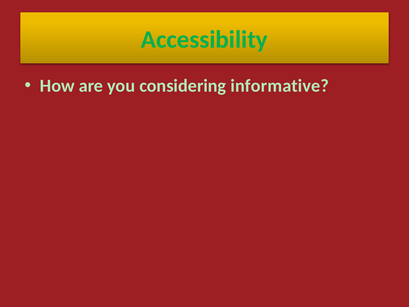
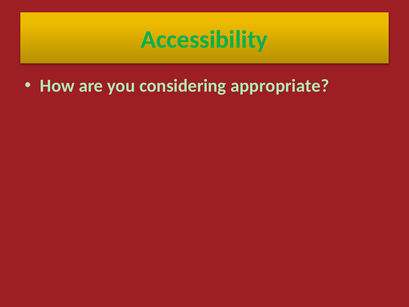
informative: informative -> appropriate
